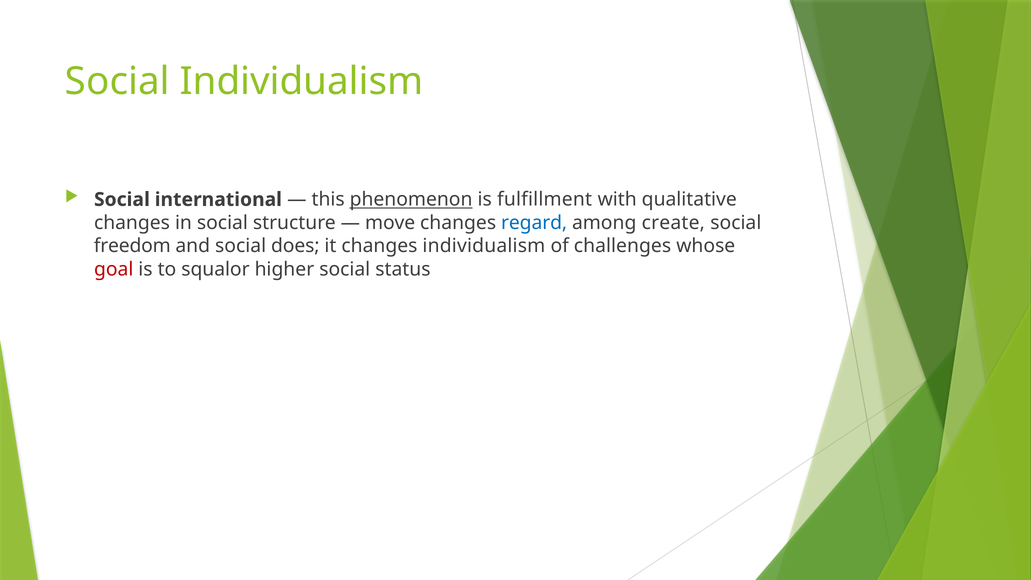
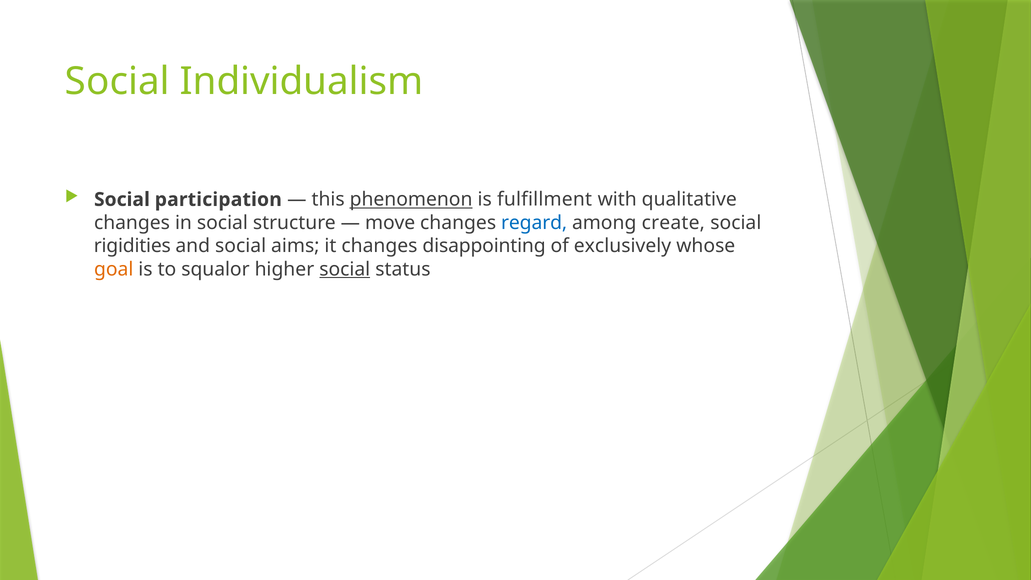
international: international -> participation
freedom: freedom -> rigidities
does: does -> aims
changes individualism: individualism -> disappointing
challenges: challenges -> exclusively
goal colour: red -> orange
social at (345, 269) underline: none -> present
